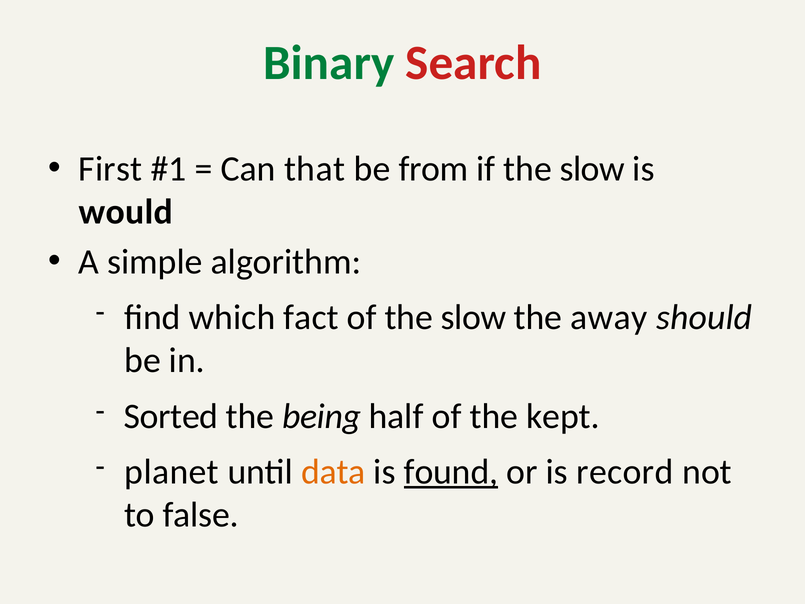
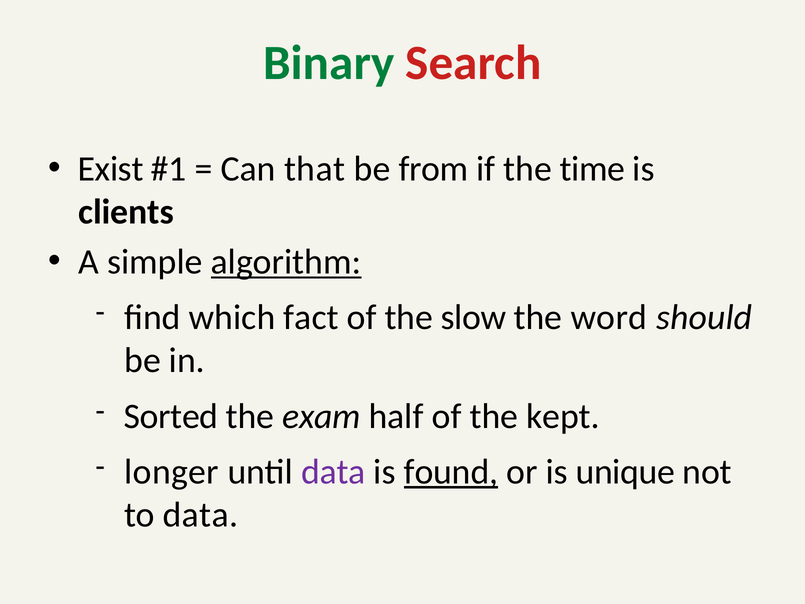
First: First -> Exist
if the slow: slow -> time
would: would -> clients
algorithm underline: none -> present
away: away -> word
being: being -> exam
planet: planet -> longer
data at (333, 472) colour: orange -> purple
record: record -> unique
to false: false -> data
